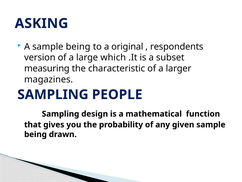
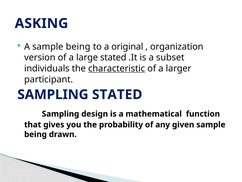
respondents: respondents -> organization
large which: which -> stated
measuring: measuring -> individuals
characteristic underline: none -> present
magazines: magazines -> participant
SAMPLING PEOPLE: PEOPLE -> STATED
